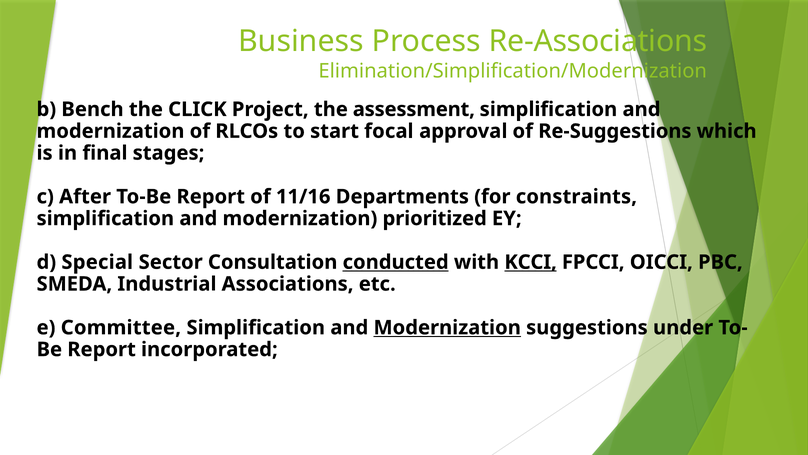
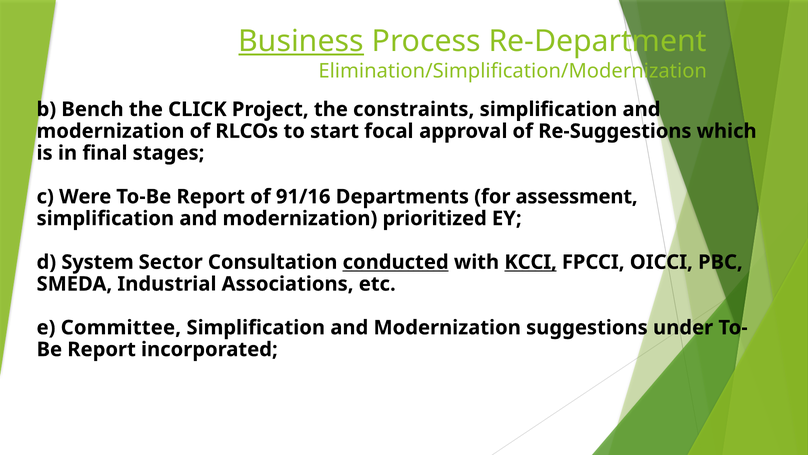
Business underline: none -> present
Re-Associations: Re-Associations -> Re-Department
assessment: assessment -> constraints
After: After -> Were
11/16: 11/16 -> 91/16
constraints: constraints -> assessment
Special: Special -> System
Modernization at (447, 327) underline: present -> none
